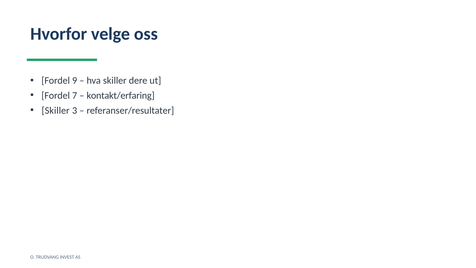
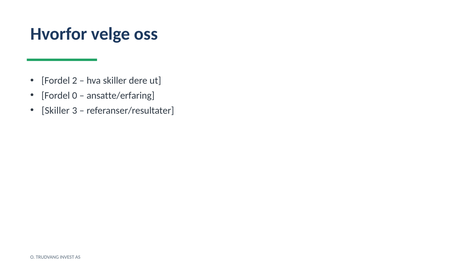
9: 9 -> 2
7: 7 -> 0
kontakt/erfaring: kontakt/erfaring -> ansatte/erfaring
